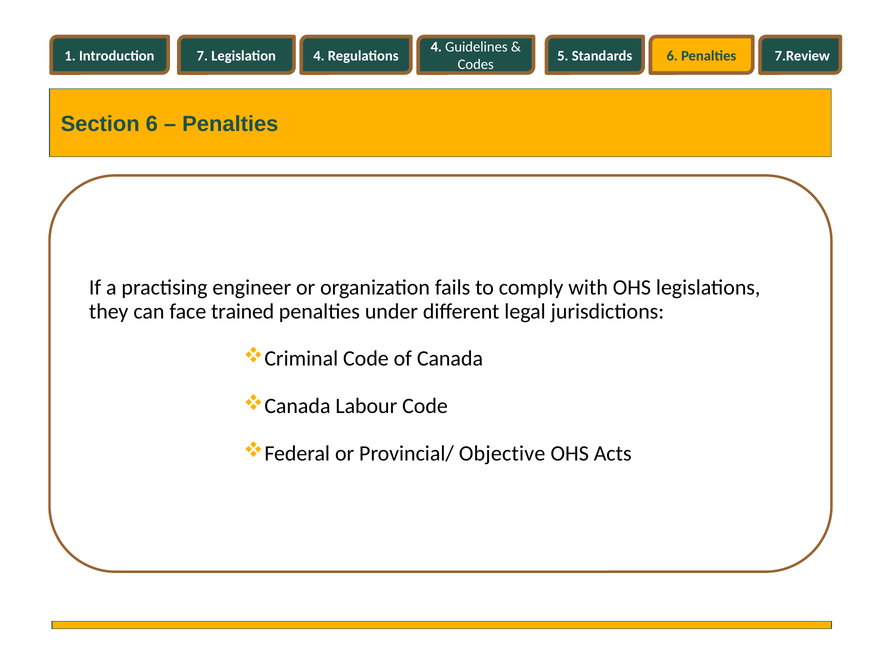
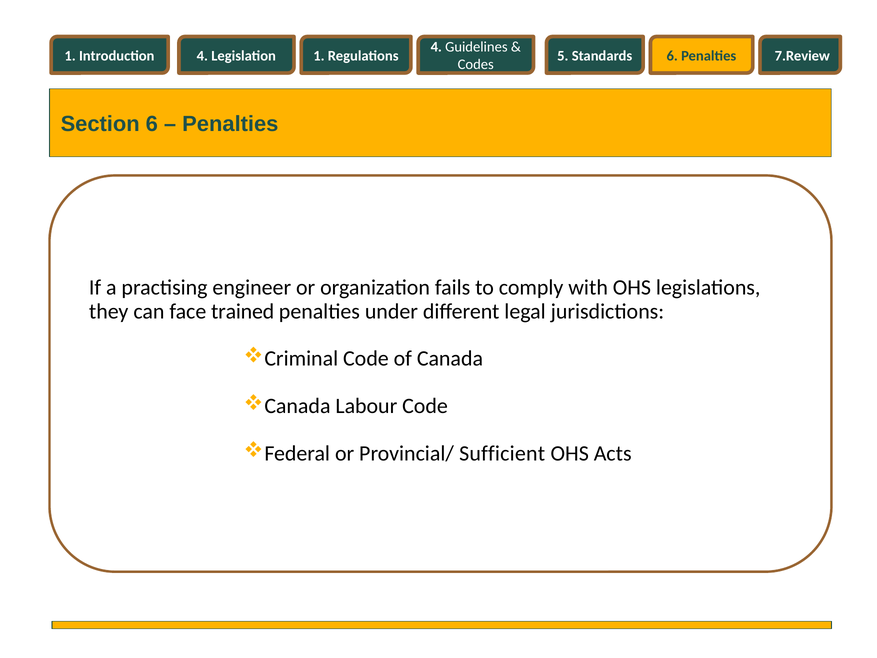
Introduction 7: 7 -> 4
Legislation 4: 4 -> 1
Objective: Objective -> Sufficient
